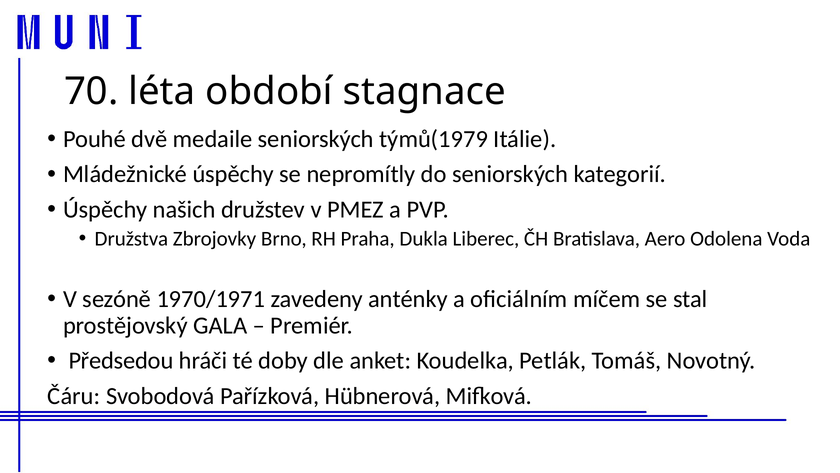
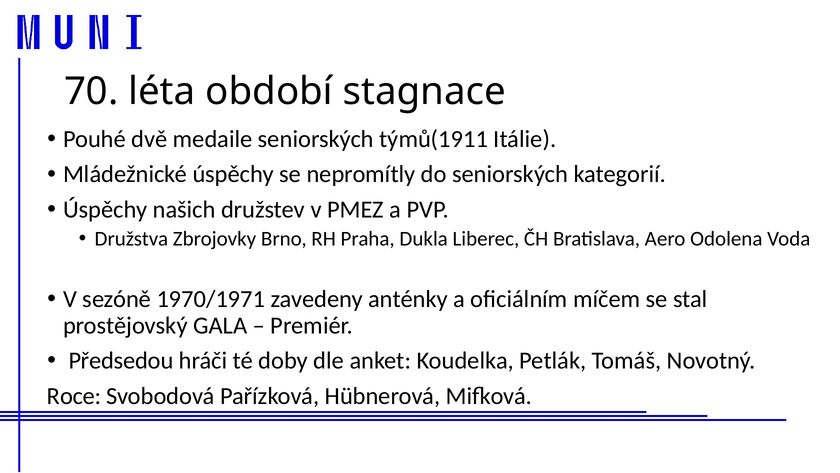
týmů(1979: týmů(1979 -> týmů(1911
Čáru: Čáru -> Roce
